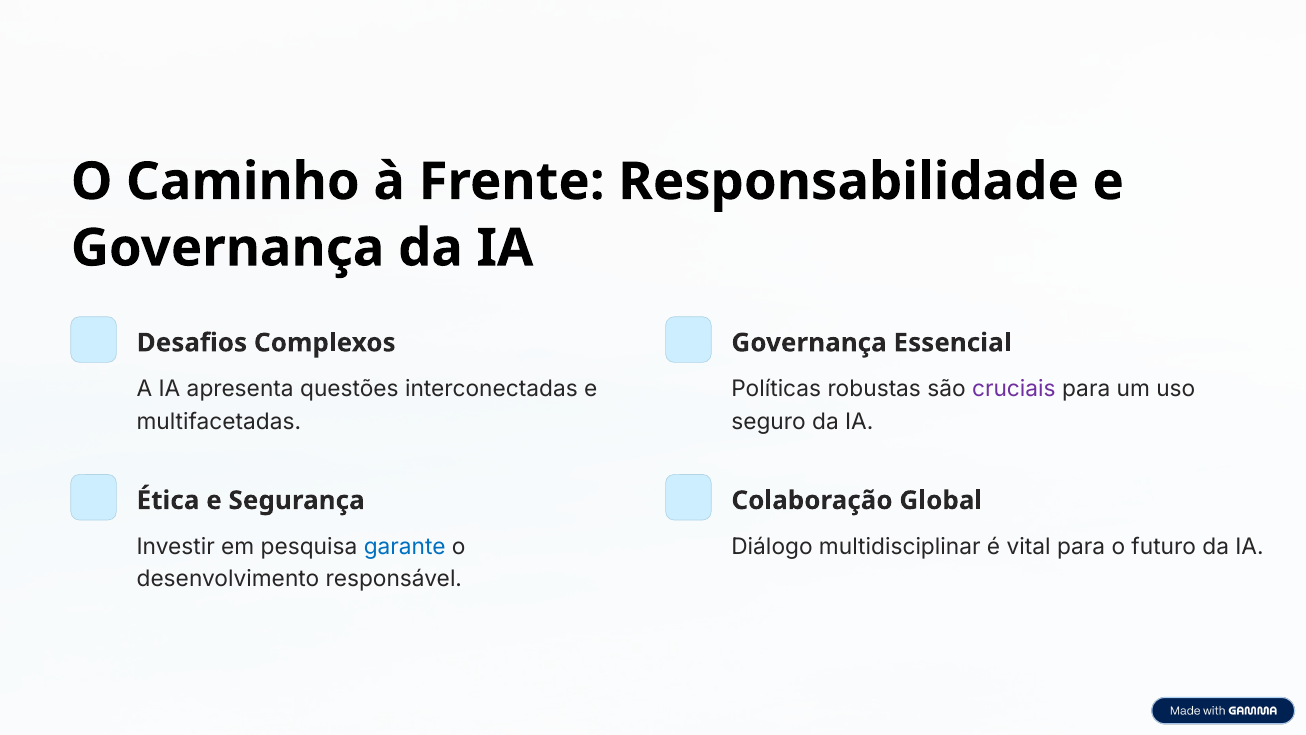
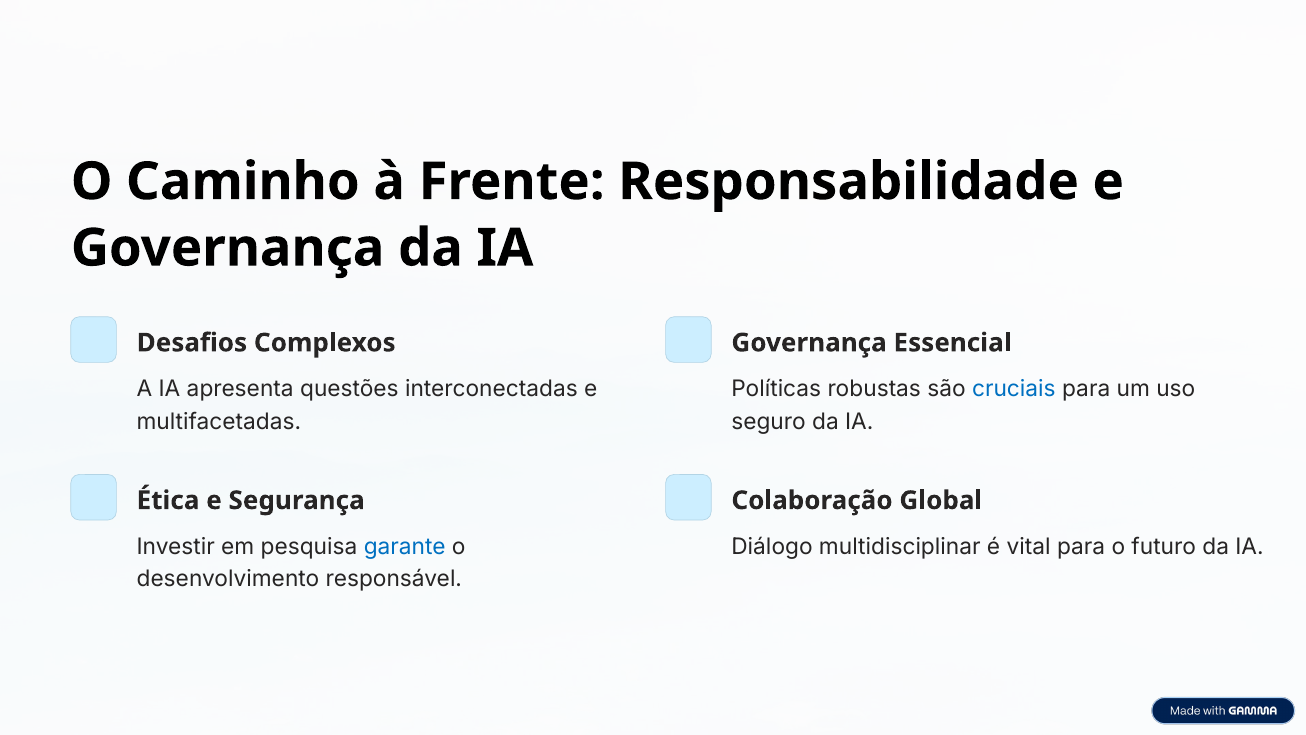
cruciais colour: purple -> blue
